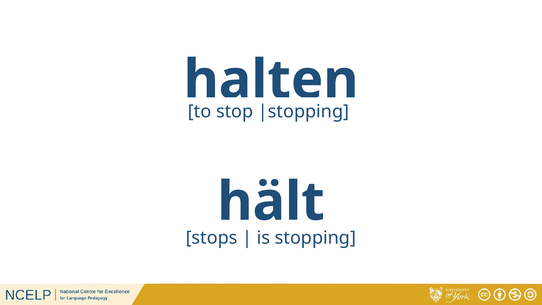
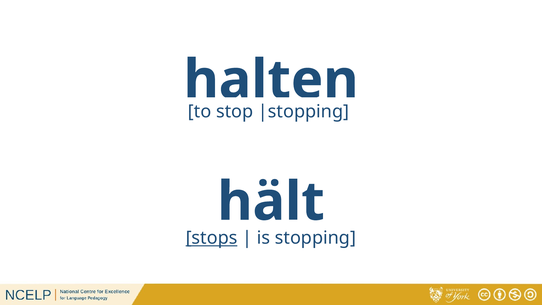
stops underline: none -> present
